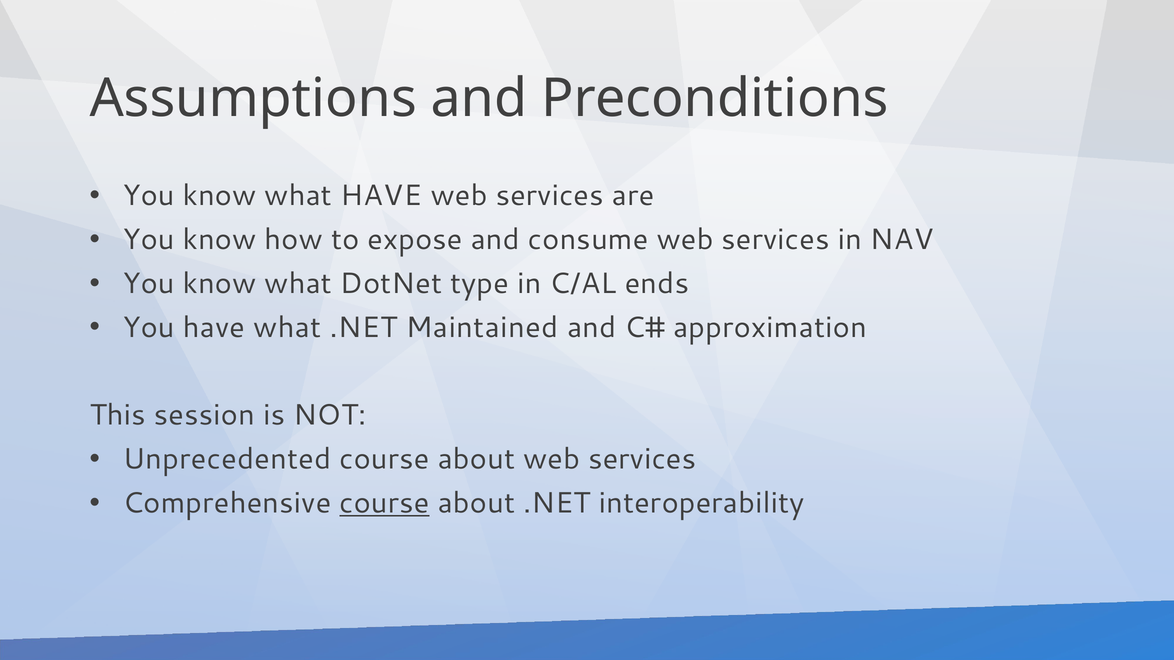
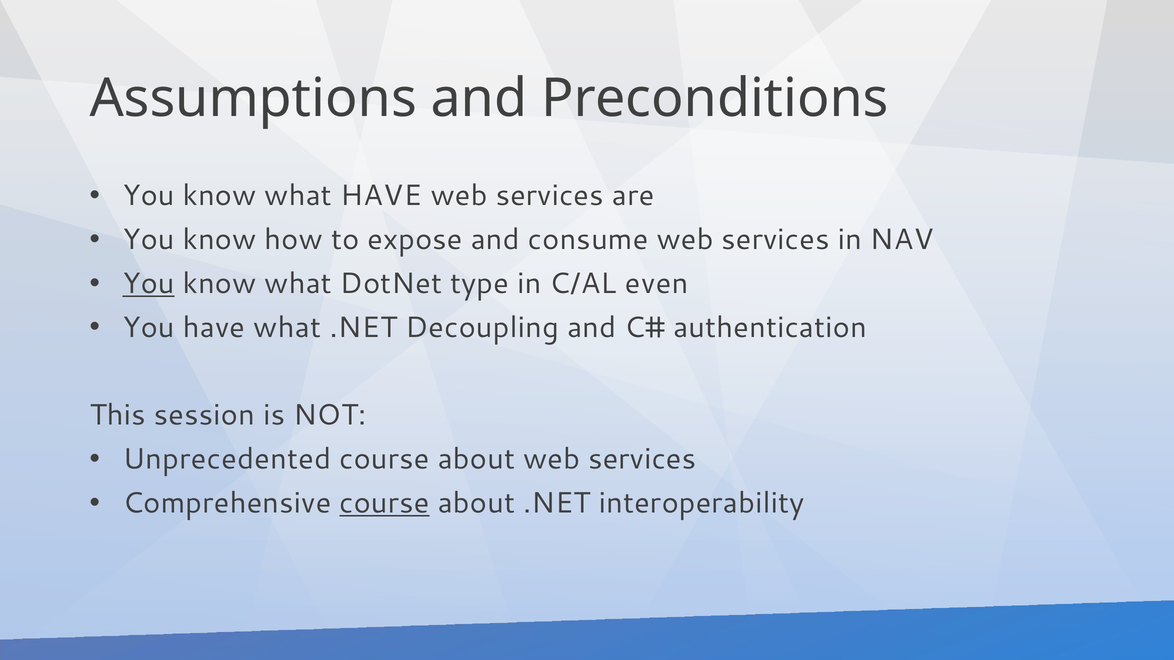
You at (149, 284) underline: none -> present
ends: ends -> even
Maintained: Maintained -> Decoupling
approximation: approximation -> authentication
